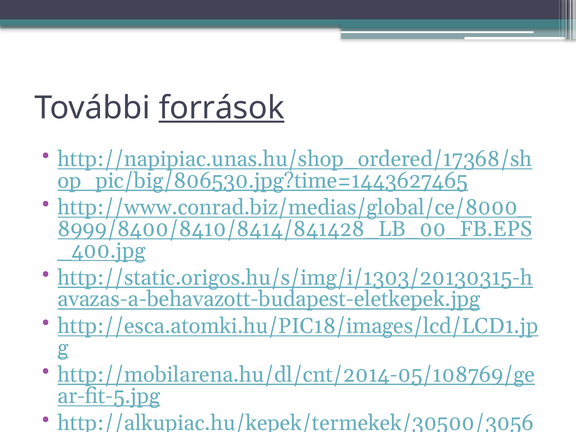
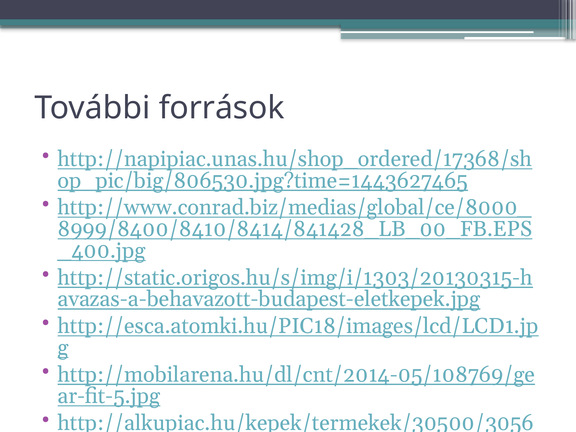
források underline: present -> none
